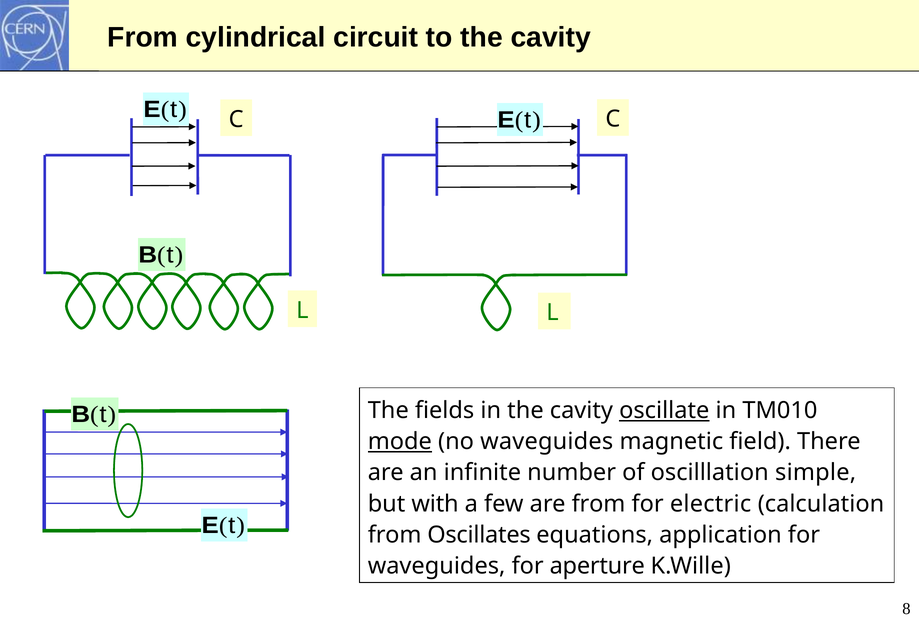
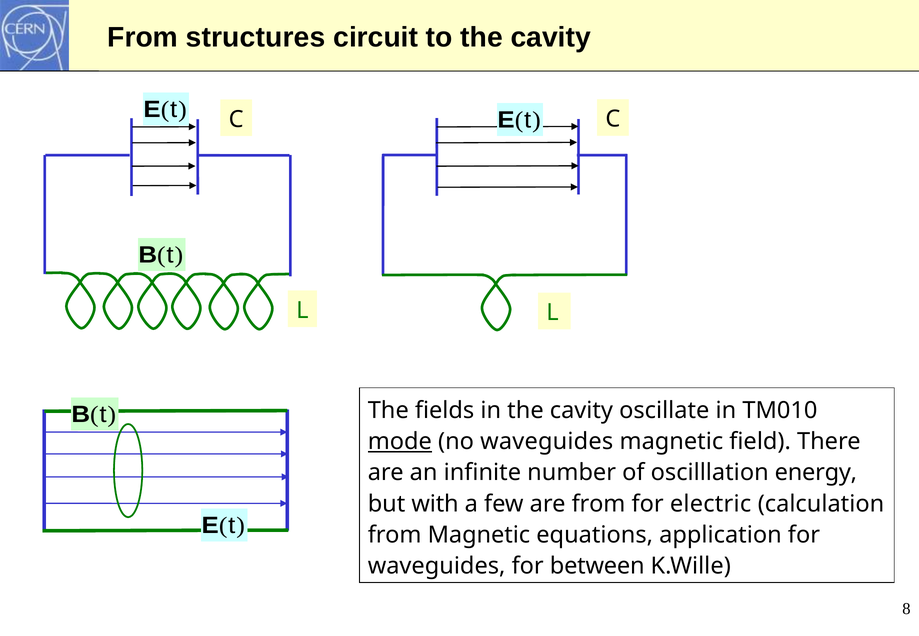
cylindrical: cylindrical -> structures
oscillate underline: present -> none
simple: simple -> energy
from Oscillates: Oscillates -> Magnetic
aperture: aperture -> between
